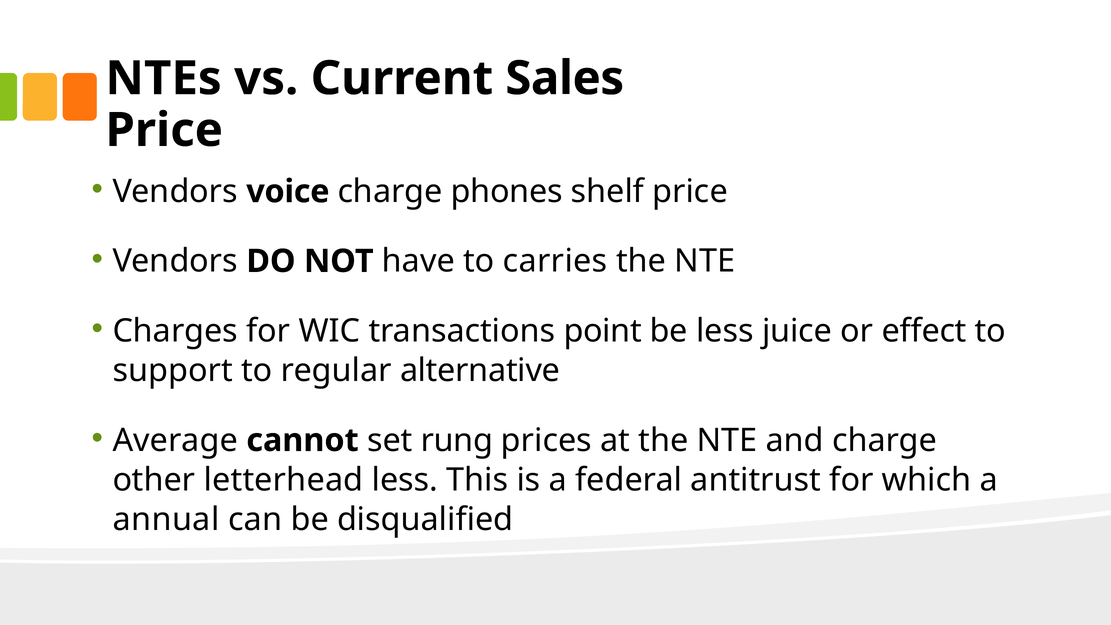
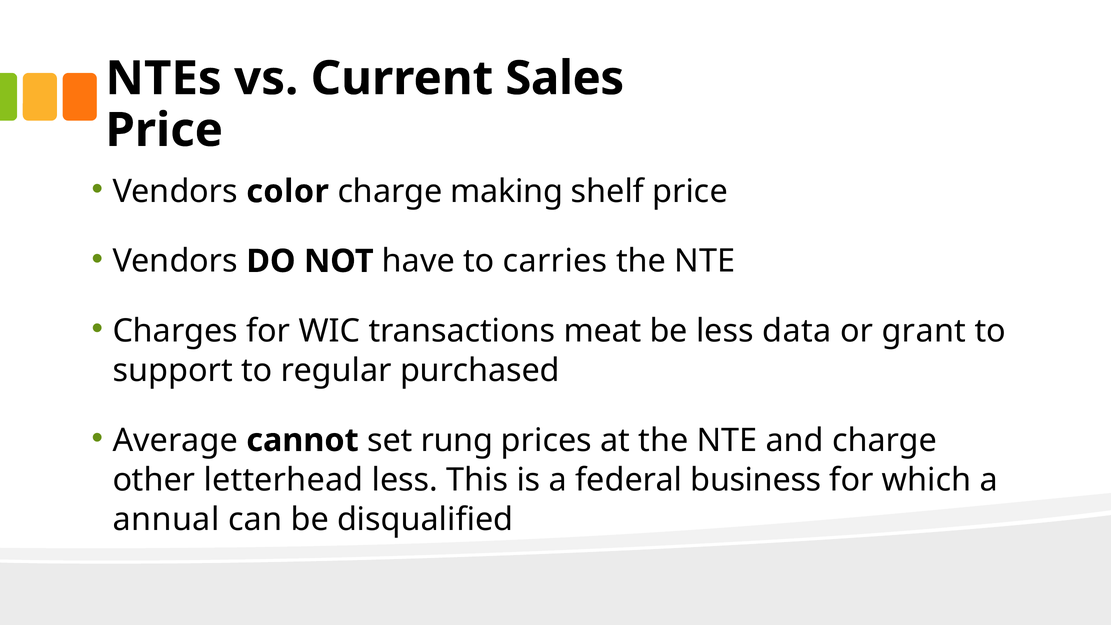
voice: voice -> color
phones: phones -> making
point: point -> meat
juice: juice -> data
effect: effect -> grant
alternative: alternative -> purchased
antitrust: antitrust -> business
